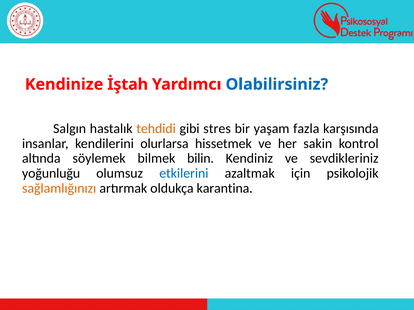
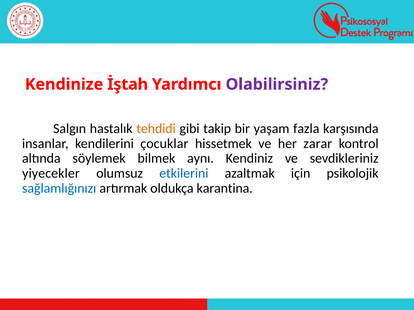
Olabilirsiniz colour: blue -> purple
stres: stres -> takip
olurlarsa: olurlarsa -> çocuklar
sakin: sakin -> zarar
bilin: bilin -> aynı
yoğunluğu: yoğunluğu -> yiyecekler
sağlamlığınızı colour: orange -> blue
